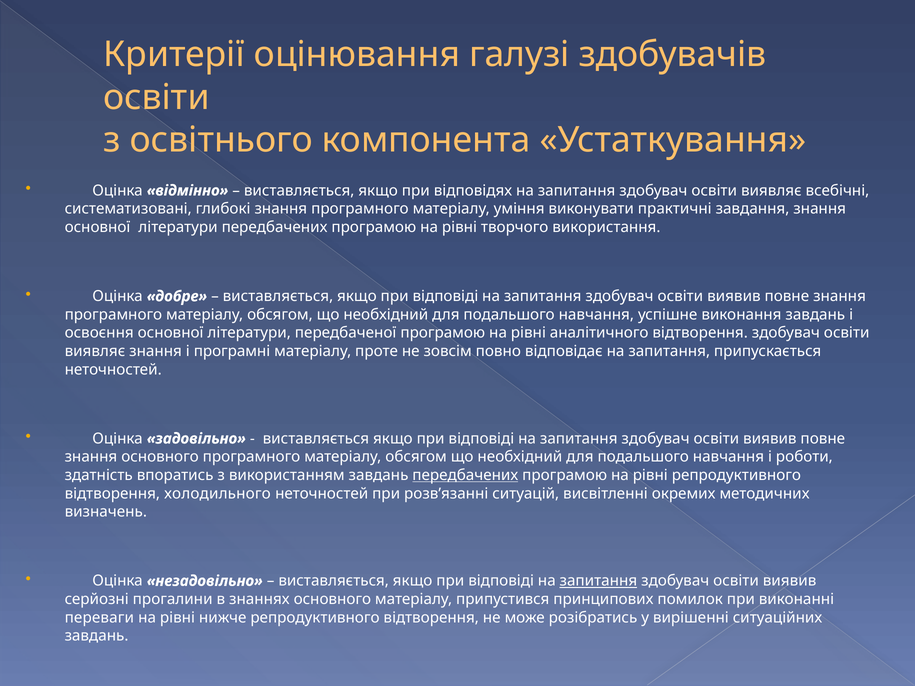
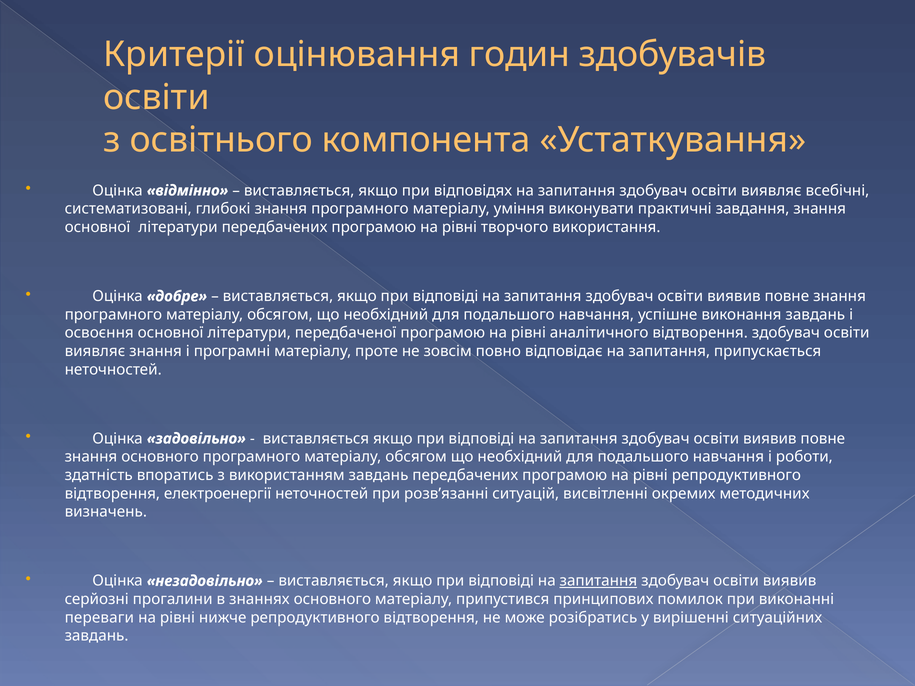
галузі: галузі -> годин
передбачених at (465, 475) underline: present -> none
холодильного: холодильного -> електроенергії
